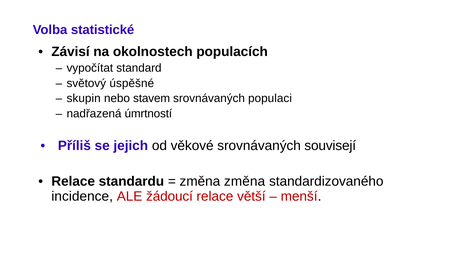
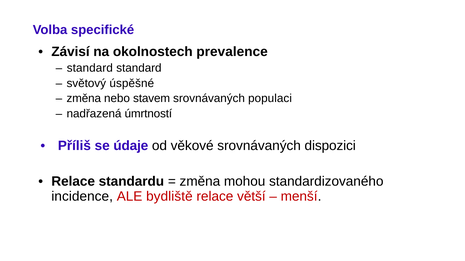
statistické: statistické -> specifické
populacích: populacích -> prevalence
vypočítat at (90, 68): vypočítat -> standard
skupin at (84, 99): skupin -> změna
jejich: jejich -> údaje
souvisejí: souvisejí -> dispozici
změna změna: změna -> mohou
žádoucí: žádoucí -> bydliště
